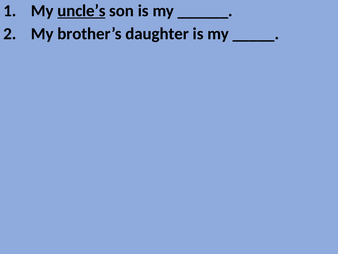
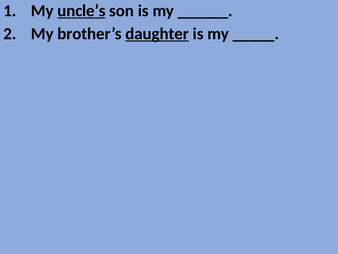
daughter underline: none -> present
